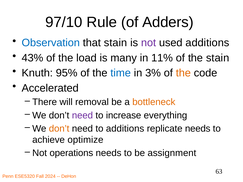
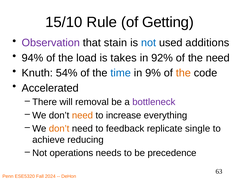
97/10: 97/10 -> 15/10
Adders: Adders -> Getting
Observation colour: blue -> purple
not at (149, 43) colour: purple -> blue
43%: 43% -> 94%
many: many -> takes
11%: 11% -> 92%
the stain: stain -> need
95%: 95% -> 54%
3%: 3% -> 9%
bottleneck colour: orange -> purple
need at (82, 115) colour: purple -> orange
to additions: additions -> feedback
replicate needs: needs -> single
optimize: optimize -> reducing
assignment: assignment -> precedence
